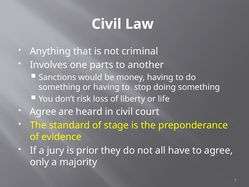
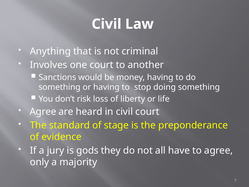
one parts: parts -> court
prior: prior -> gods
